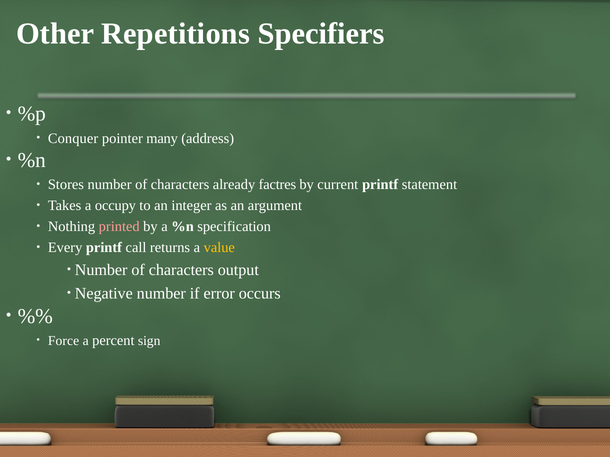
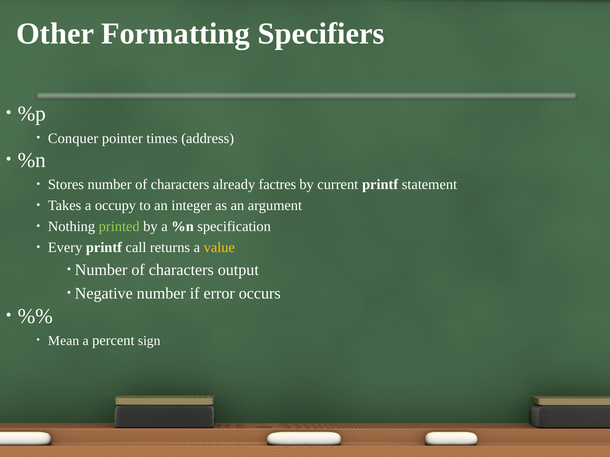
Repetitions: Repetitions -> Formatting
many: many -> times
printed colour: pink -> light green
Force: Force -> Mean
